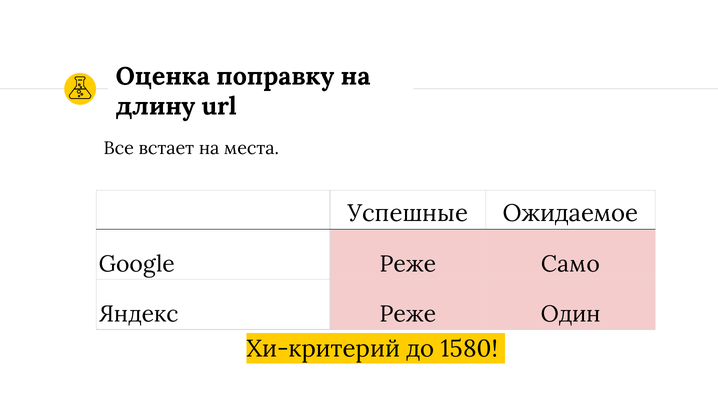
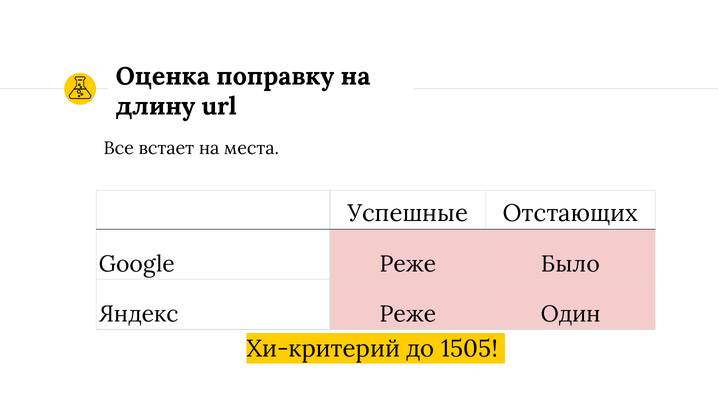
Ожидаемое: Ожидаемое -> Отстающих
Само: Само -> Было
1580: 1580 -> 1505
